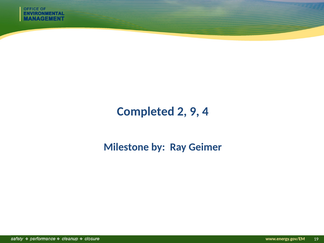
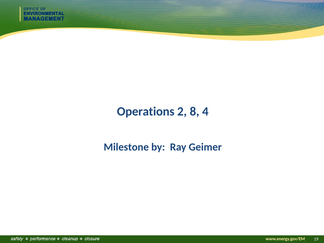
Completed: Completed -> Operations
9: 9 -> 8
